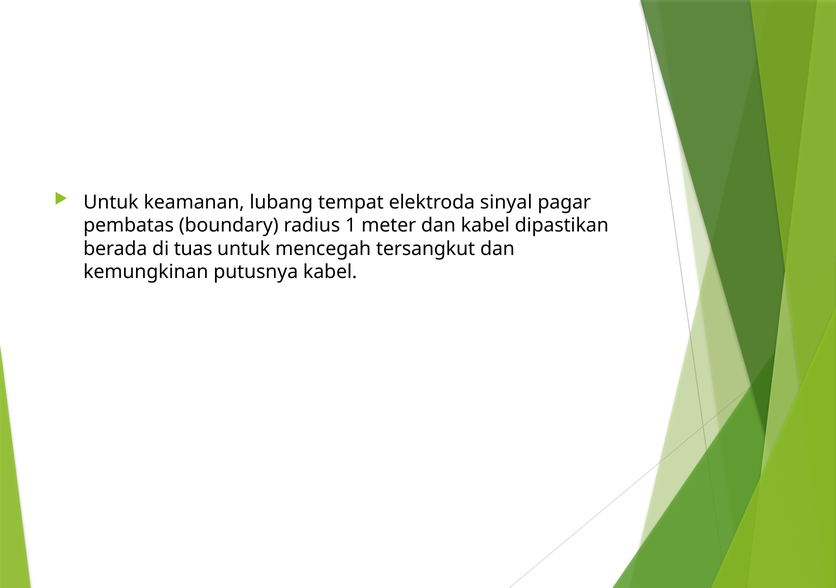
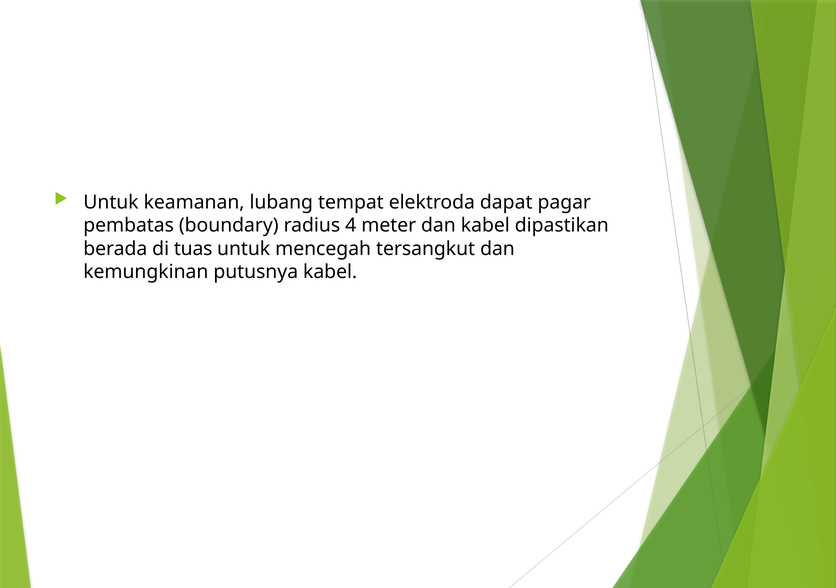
sinyal: sinyal -> dapat
1: 1 -> 4
